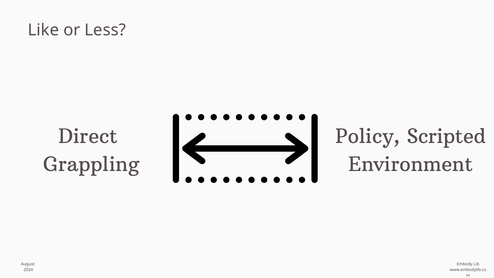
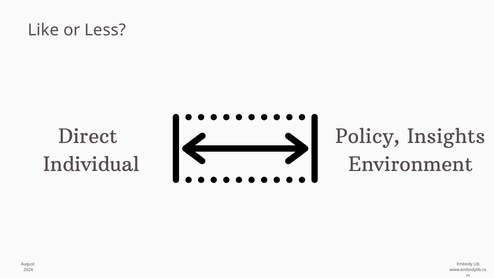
Scripted: Scripted -> Insights
Grappling: Grappling -> Individual
